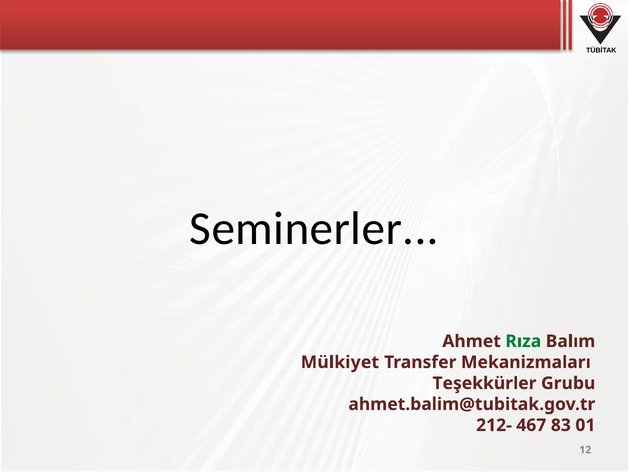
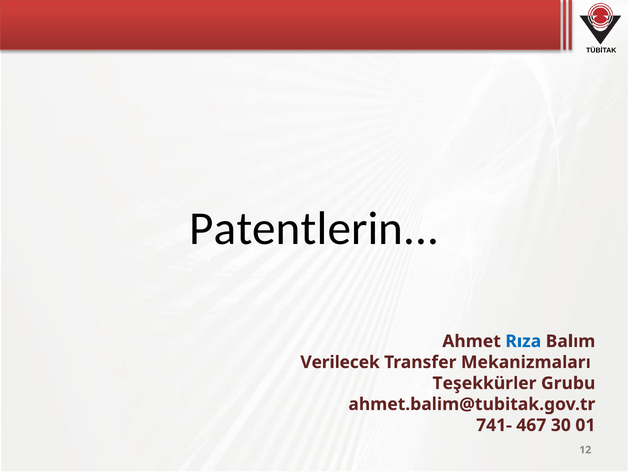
Seminerler: Seminerler -> Patentlerin
Rıza colour: green -> blue
Mülkiyet: Mülkiyet -> Verilecek
212-: 212- -> 741-
83: 83 -> 30
